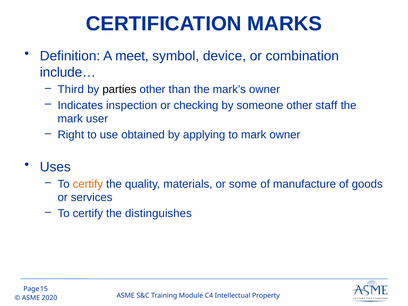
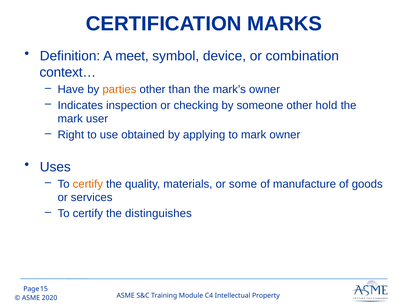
include…: include… -> context…
Third: Third -> Have
parties colour: black -> orange
staff: staff -> hold
